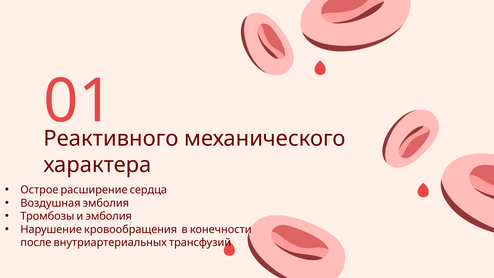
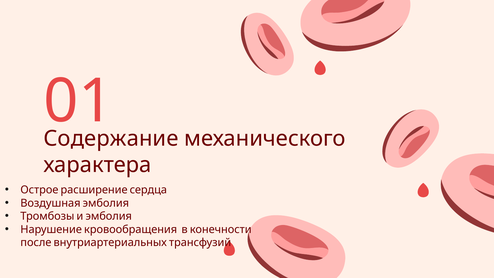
Реактивного: Реактивного -> Содержание
